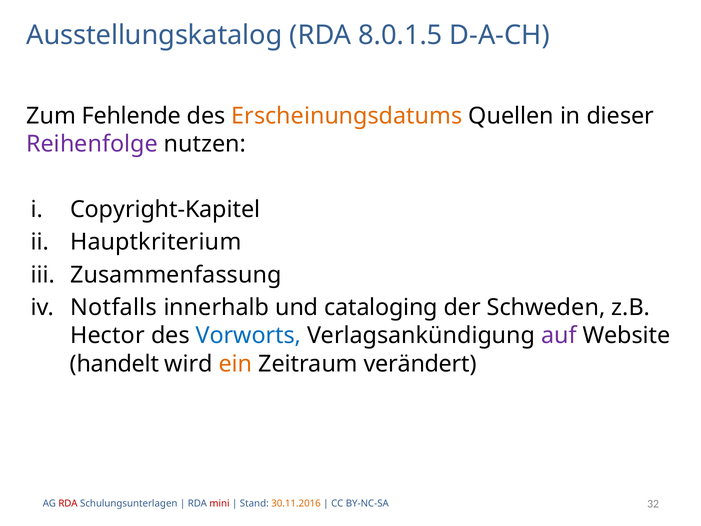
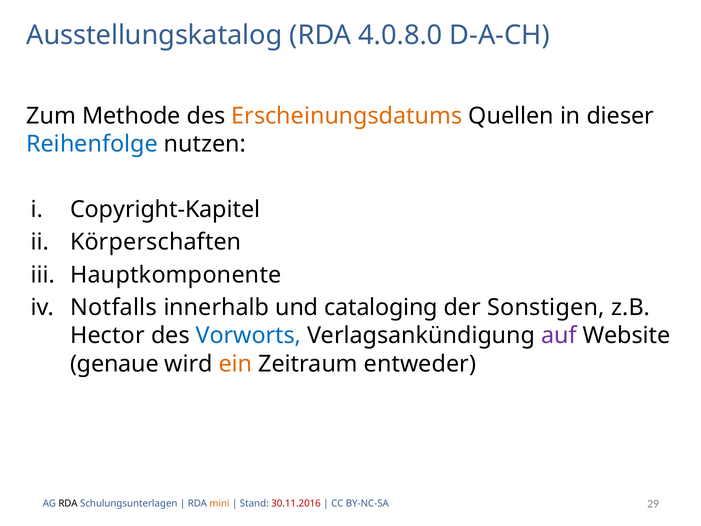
8.0.1.5: 8.0.1.5 -> 4.0.8.0
Fehlende: Fehlende -> Methode
Reihenfolge colour: purple -> blue
Hauptkriterium: Hauptkriterium -> Körperschaften
Zusammenfassung: Zusammenfassung -> Hauptkomponente
Schweden: Schweden -> Sonstigen
handelt: handelt -> genaue
verändert: verändert -> entweder
RDA at (68, 503) colour: red -> black
mini colour: red -> orange
30.11.2016 colour: orange -> red
32: 32 -> 29
